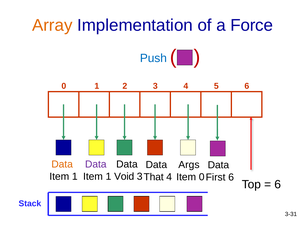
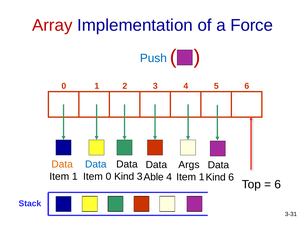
Array colour: orange -> red
Data at (96, 164) colour: purple -> blue
1 at (108, 176): 1 -> 0
Void at (124, 176): Void -> Kind
That: That -> Able
0 at (202, 177): 0 -> 1
First at (216, 177): First -> Kind
